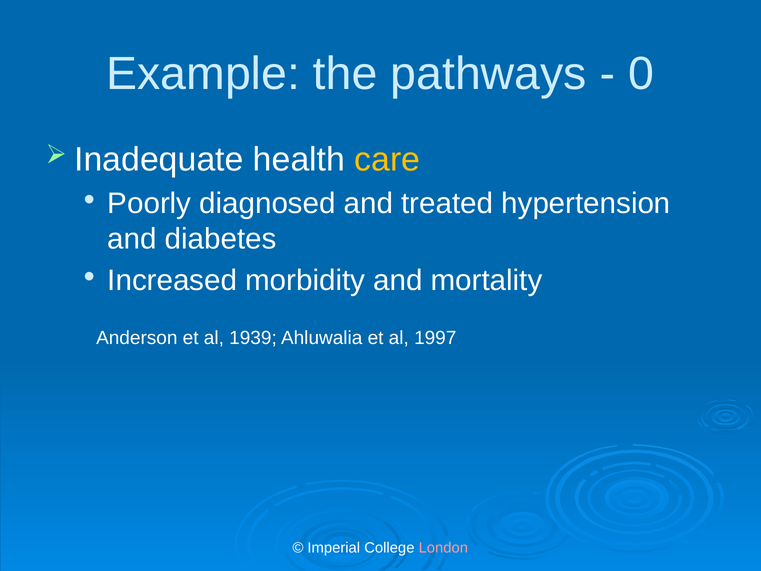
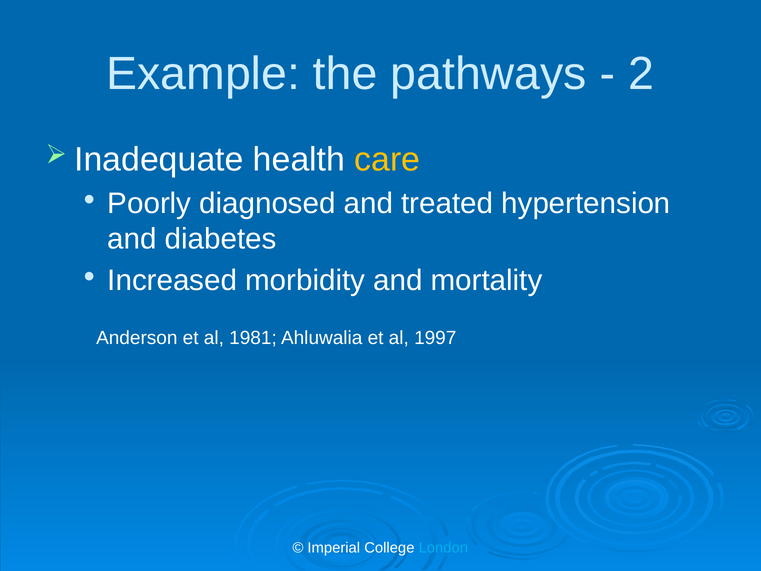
0: 0 -> 2
1939: 1939 -> 1981
London colour: pink -> light blue
